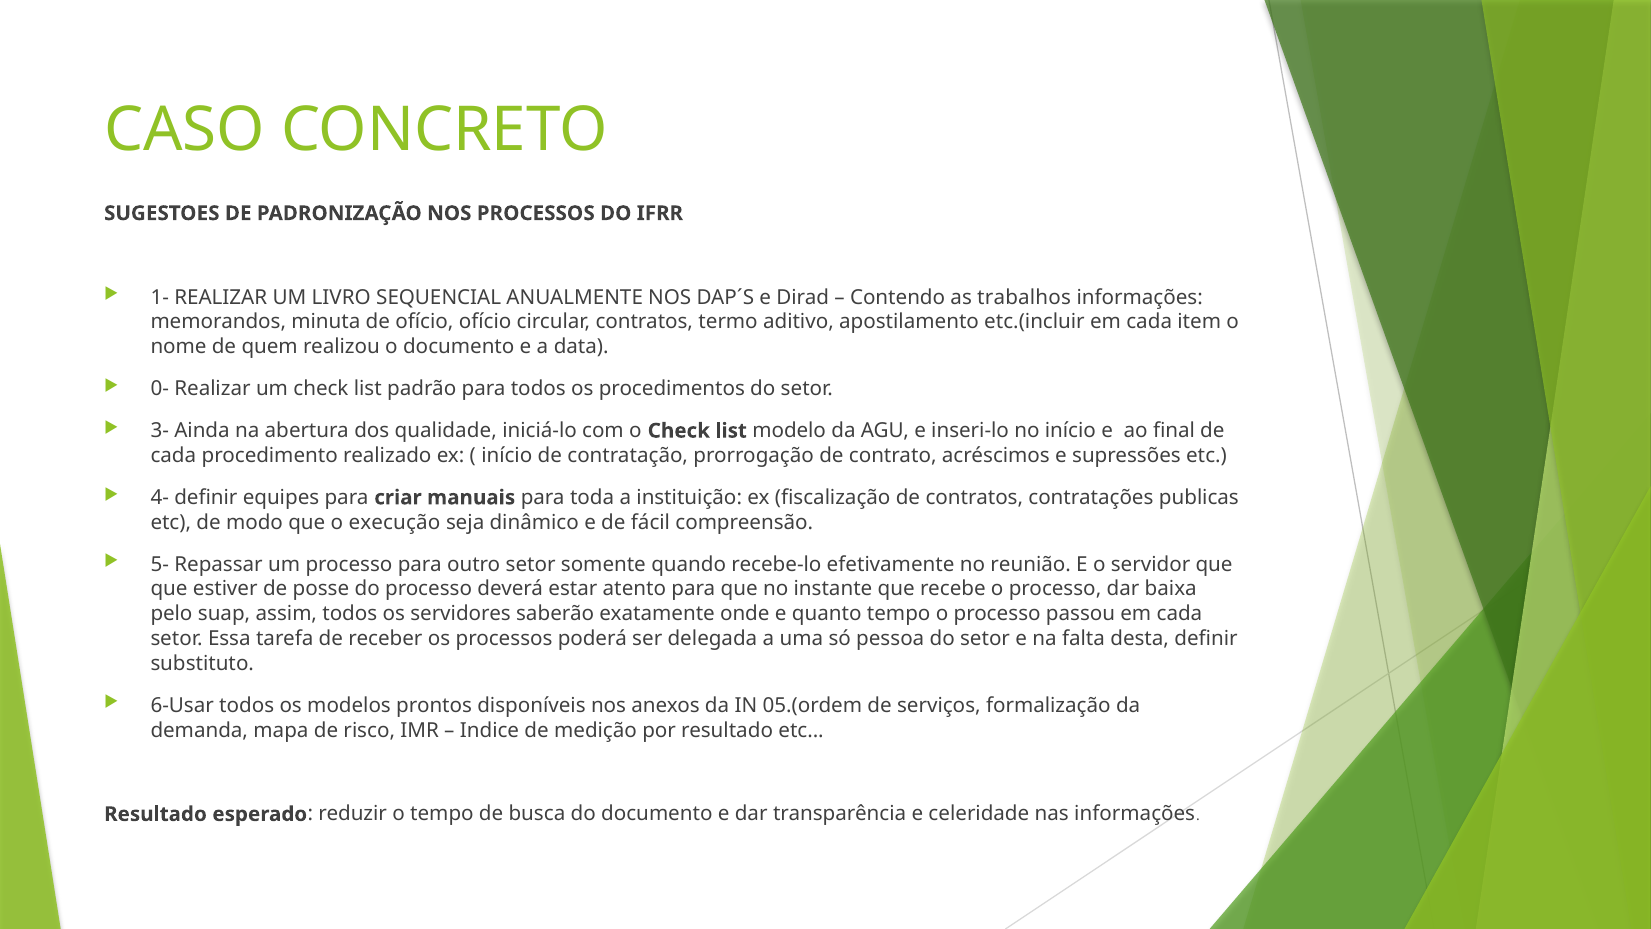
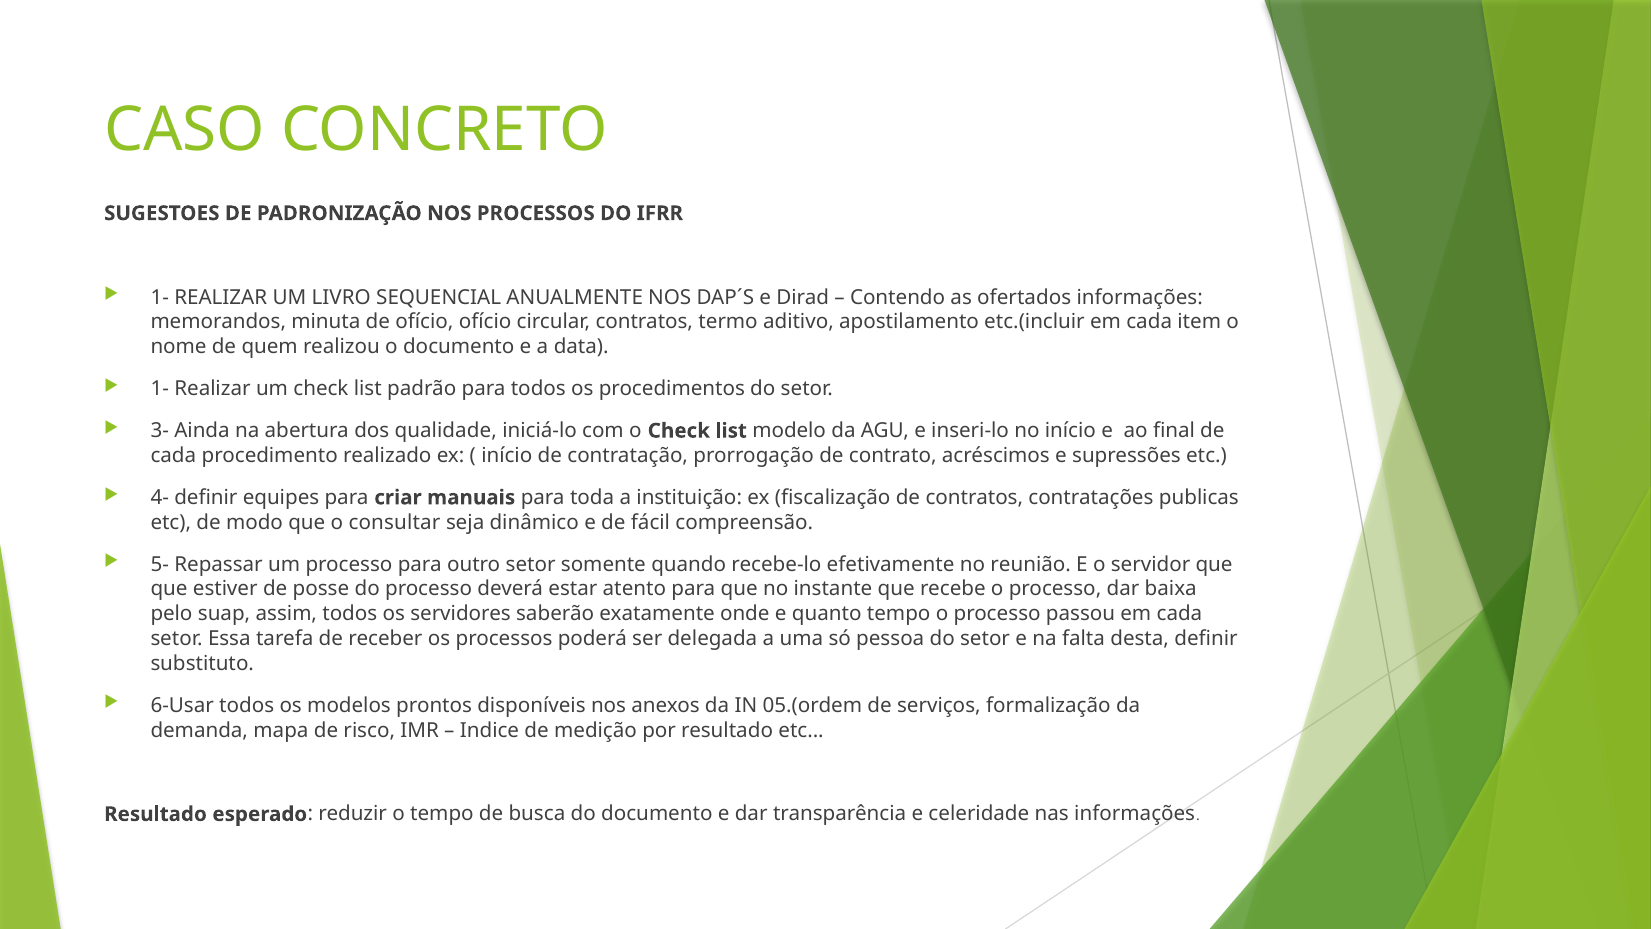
trabalhos: trabalhos -> ofertados
0- at (160, 389): 0- -> 1-
execução: execução -> consultar
